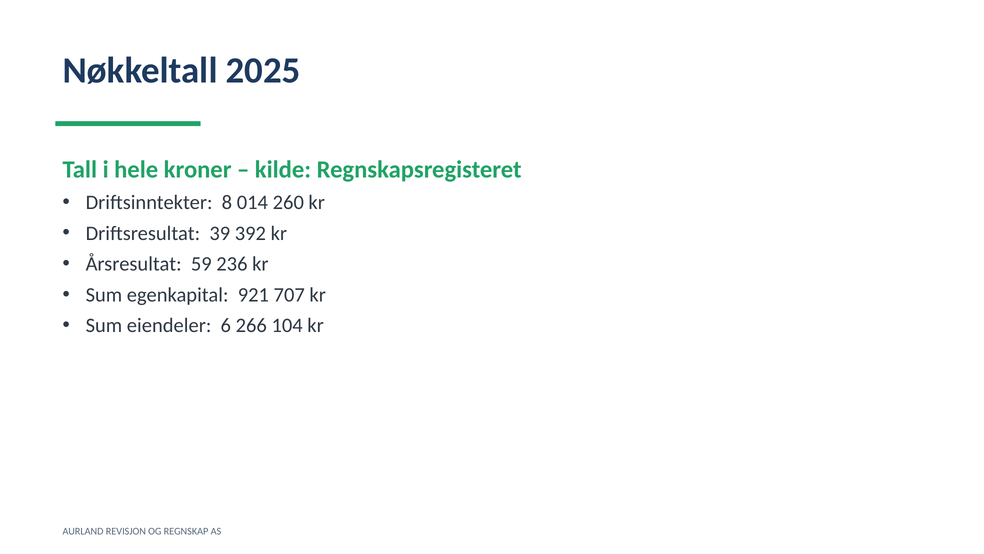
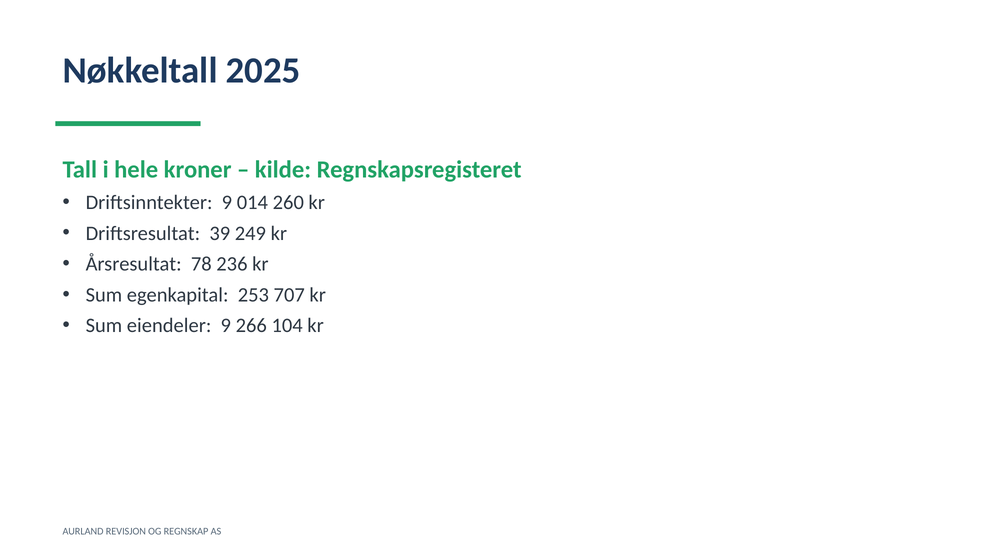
Driftsinntekter 8: 8 -> 9
392: 392 -> 249
59: 59 -> 78
921: 921 -> 253
eiendeler 6: 6 -> 9
